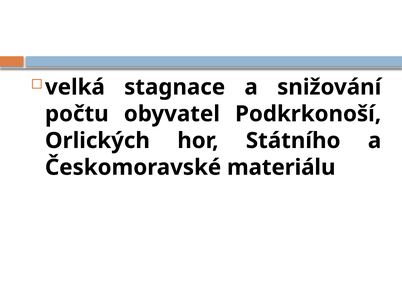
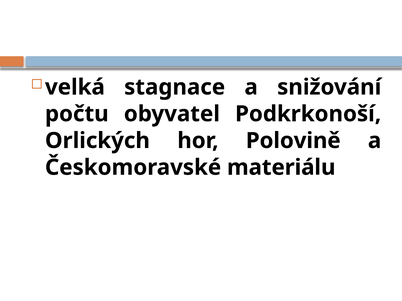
Státního: Státního -> Polovině
